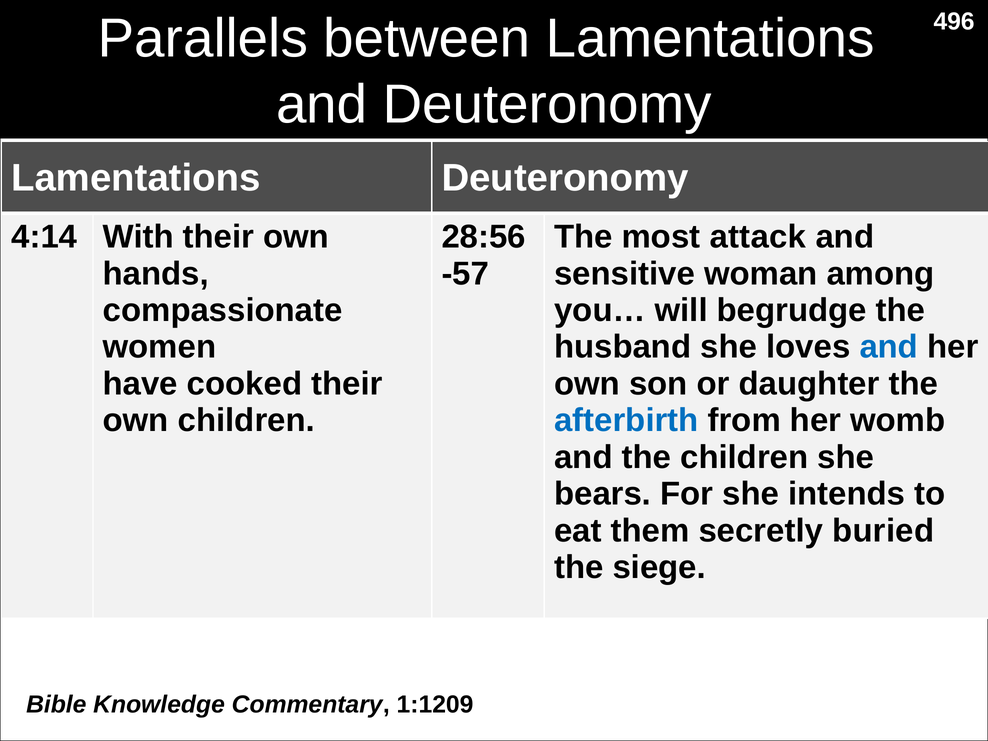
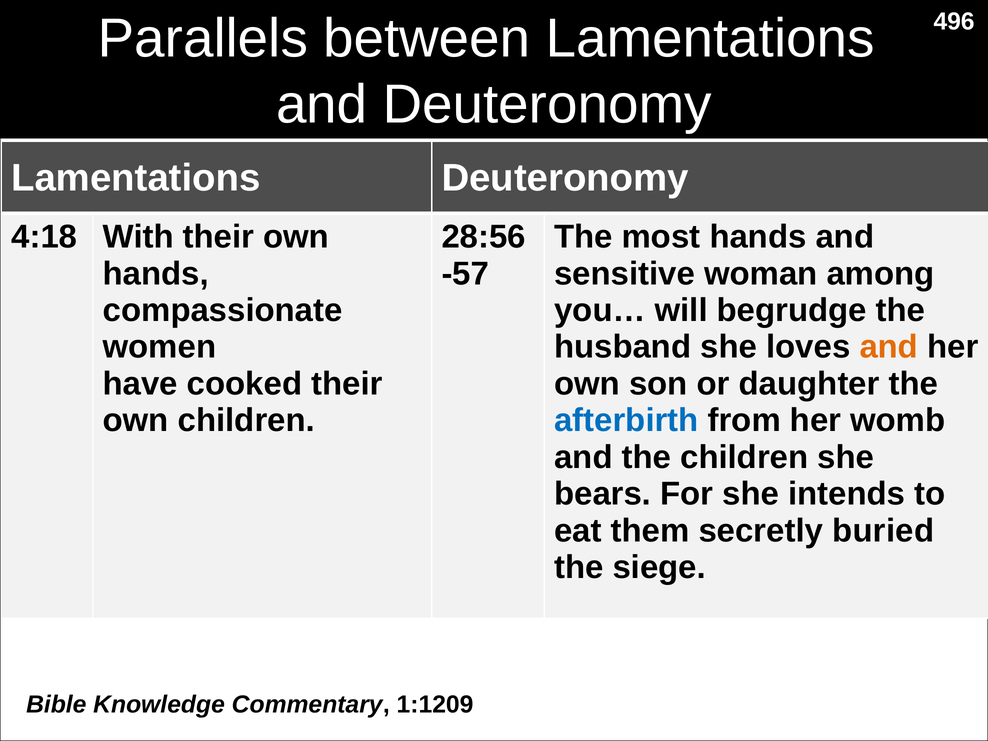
4:14: 4:14 -> 4:18
most attack: attack -> hands
and at (889, 347) colour: blue -> orange
